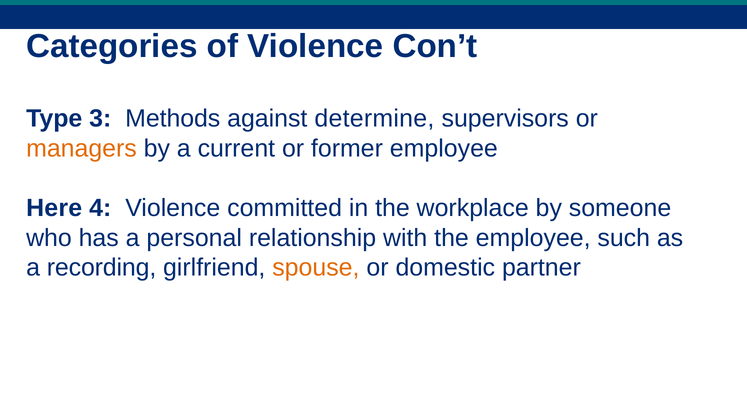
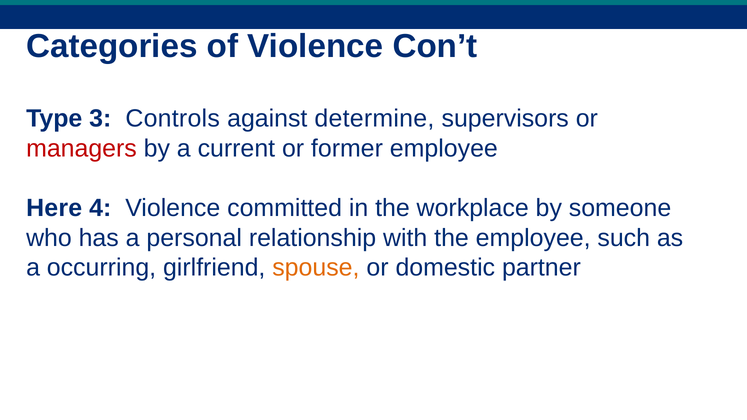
Methods: Methods -> Controls
managers colour: orange -> red
recording: recording -> occurring
